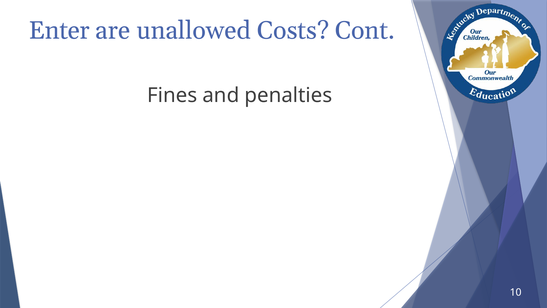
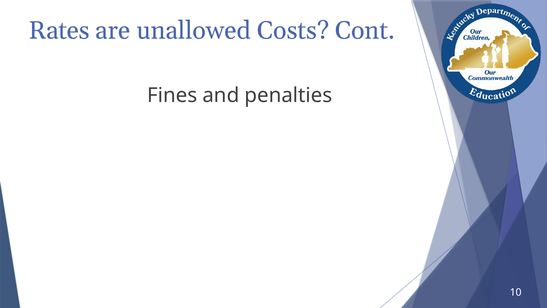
Enter: Enter -> Rates
